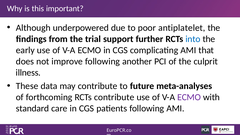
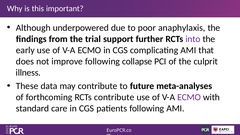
antiplatelet: antiplatelet -> anaphylaxis
into colour: blue -> purple
another: another -> collapse
